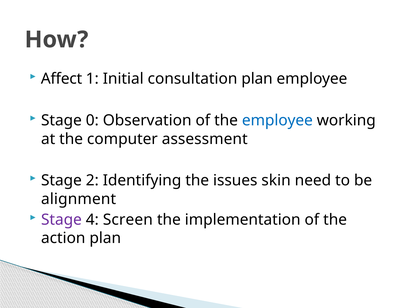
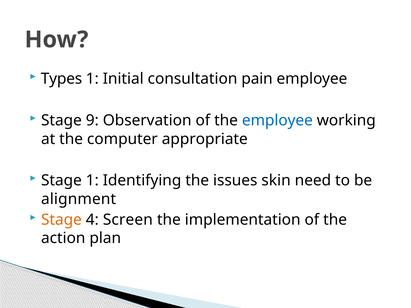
Affect: Affect -> Types
consultation plan: plan -> pain
0: 0 -> 9
assessment: assessment -> appropriate
Stage 2: 2 -> 1
Stage at (61, 220) colour: purple -> orange
